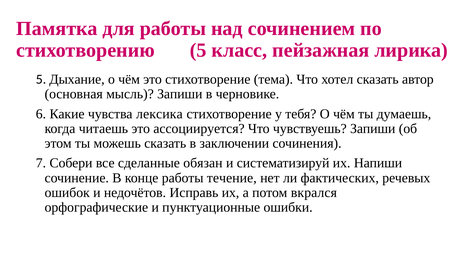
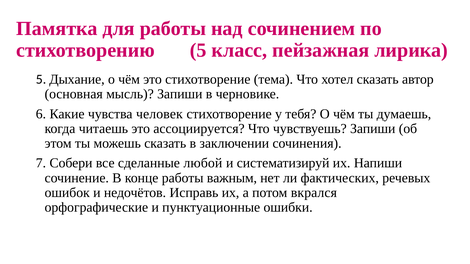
лексика: лексика -> человек
обязан: обязан -> любой
течение: течение -> важным
